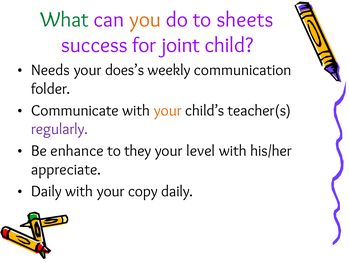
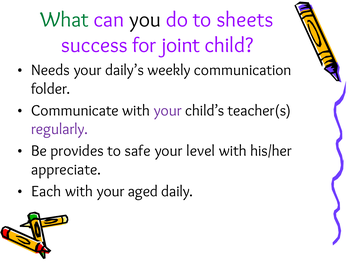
you colour: orange -> black
does’s: does’s -> daily’s
your at (168, 110) colour: orange -> purple
enhance: enhance -> provides
they: they -> safe
Daily at (46, 191): Daily -> Each
copy: copy -> aged
